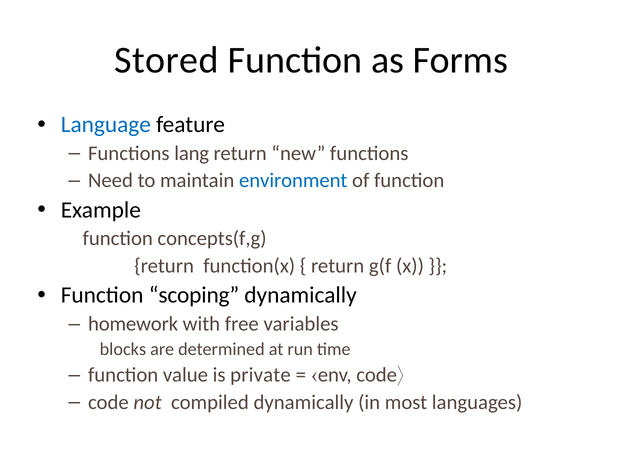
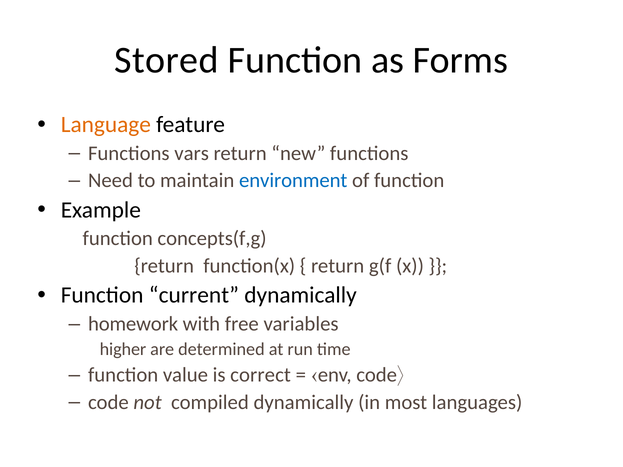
Language colour: blue -> orange
lang: lang -> vars
scoping: scoping -> current
blocks: blocks -> higher
private: private -> correct
